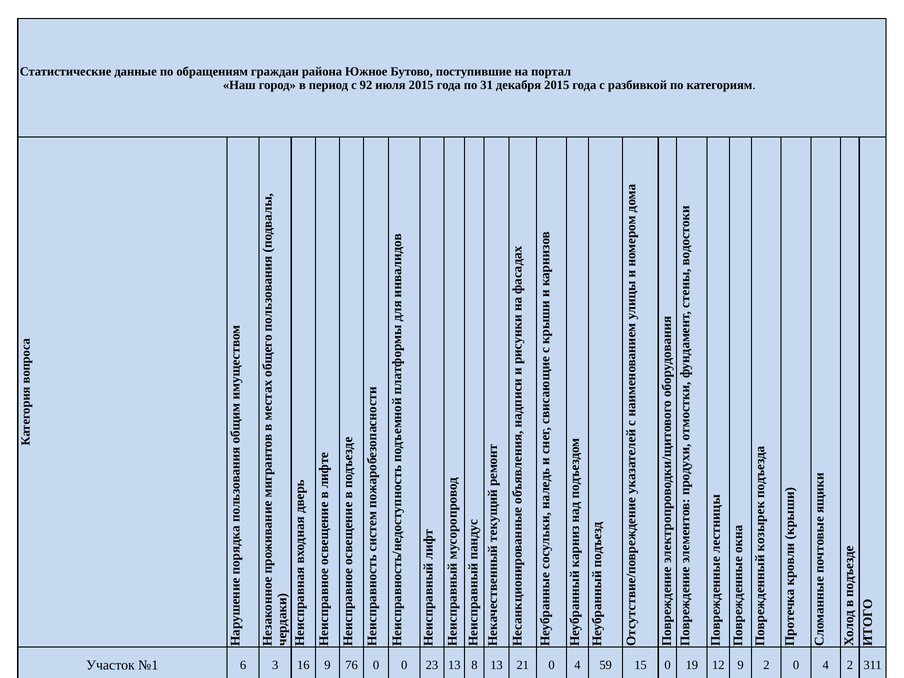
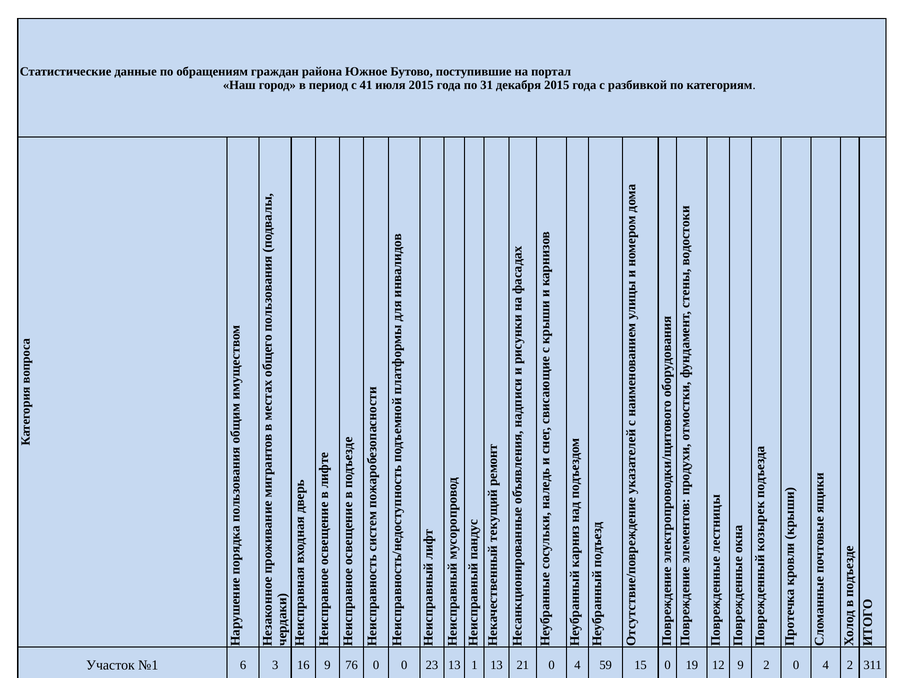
92: 92 -> 41
13 8: 8 -> 1
